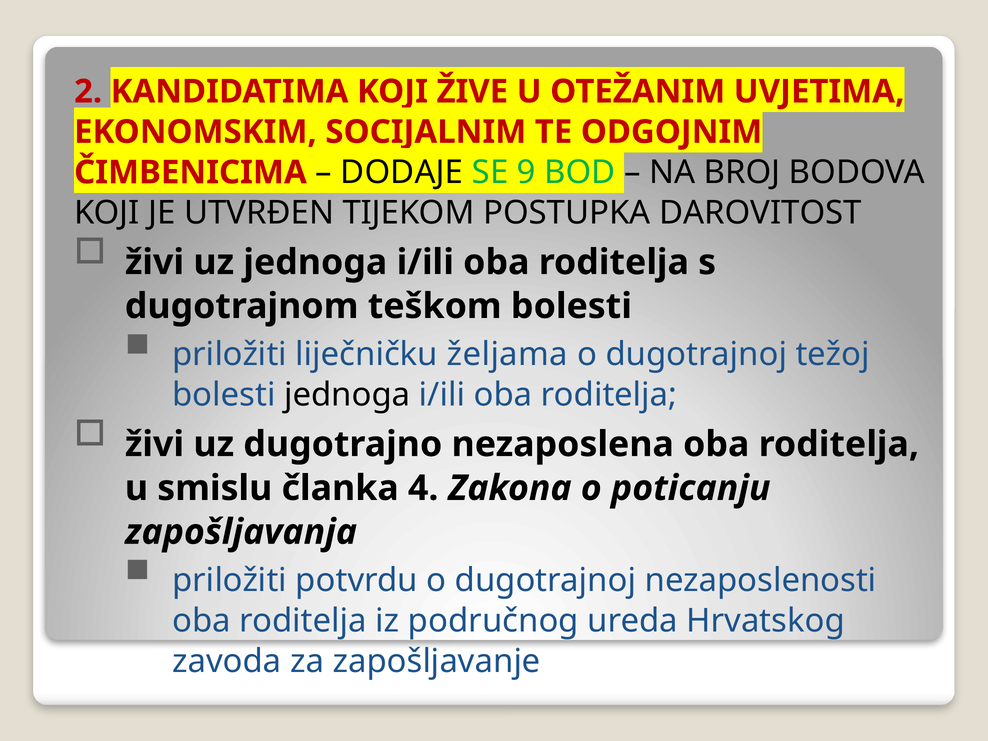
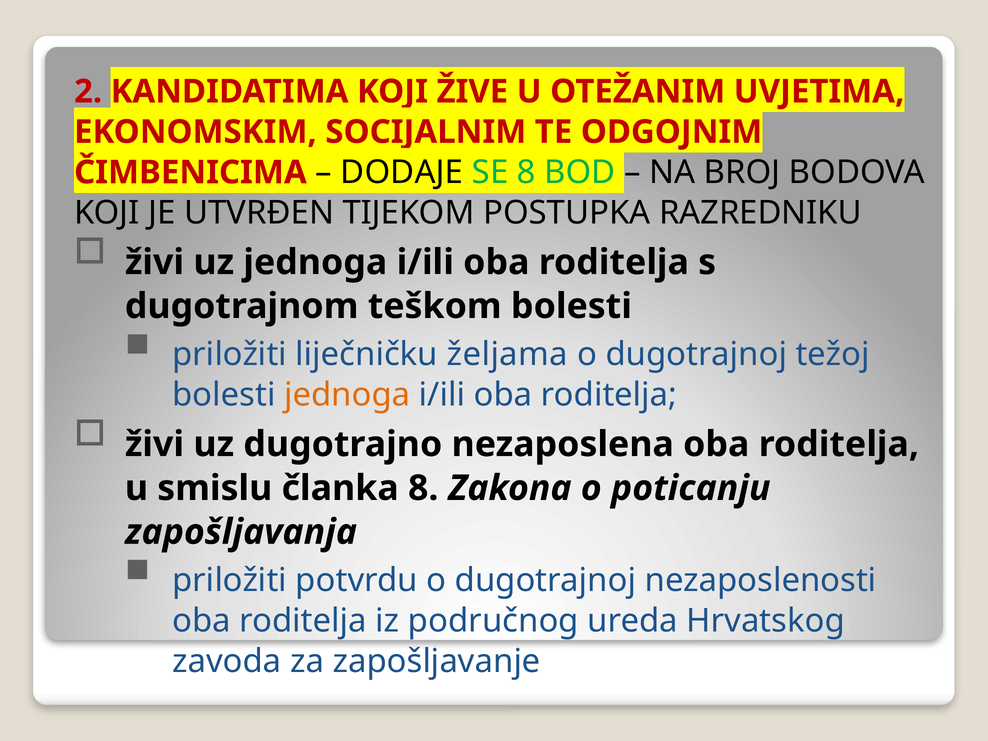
SE 9: 9 -> 8
DAROVITOST: DAROVITOST -> RAZREDNIKU
jednoga at (347, 395) colour: black -> orange
članka 4: 4 -> 8
